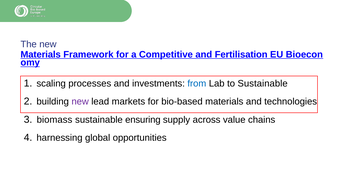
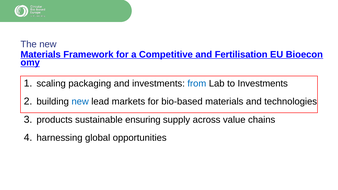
processes: processes -> packaging
to Sustainable: Sustainable -> Investments
new at (80, 102) colour: purple -> blue
biomass: biomass -> products
